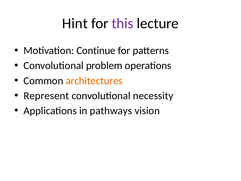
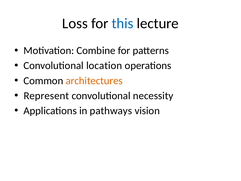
Hint: Hint -> Loss
this colour: purple -> blue
Continue: Continue -> Combine
problem: problem -> location
